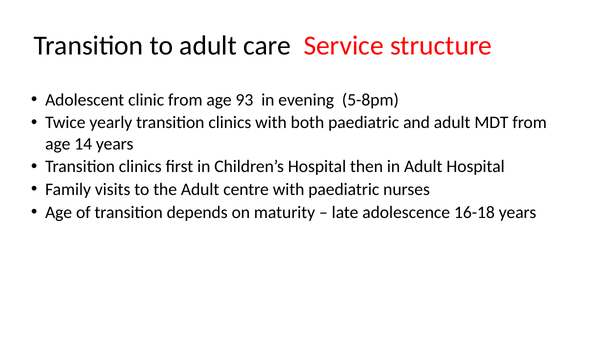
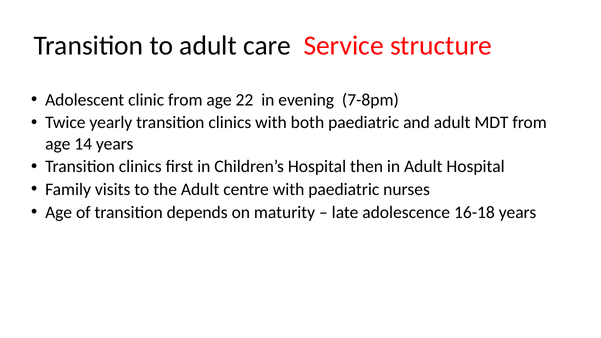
93: 93 -> 22
5-8pm: 5-8pm -> 7-8pm
